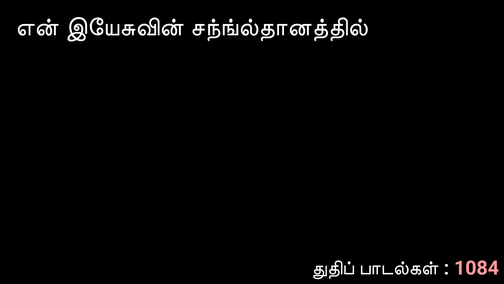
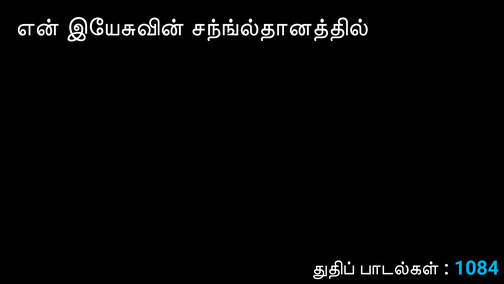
1084 colour: pink -> light blue
